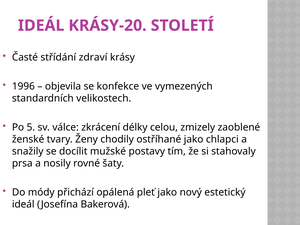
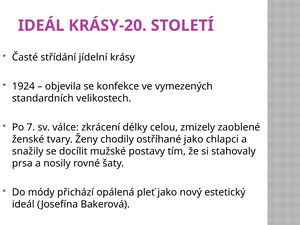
zdraví: zdraví -> jídelní
1996: 1996 -> 1924
5: 5 -> 7
